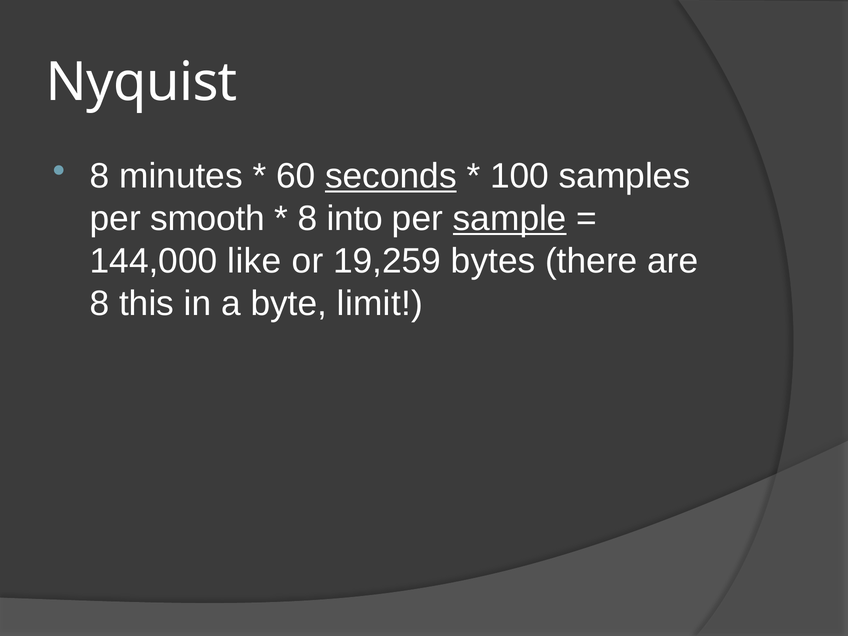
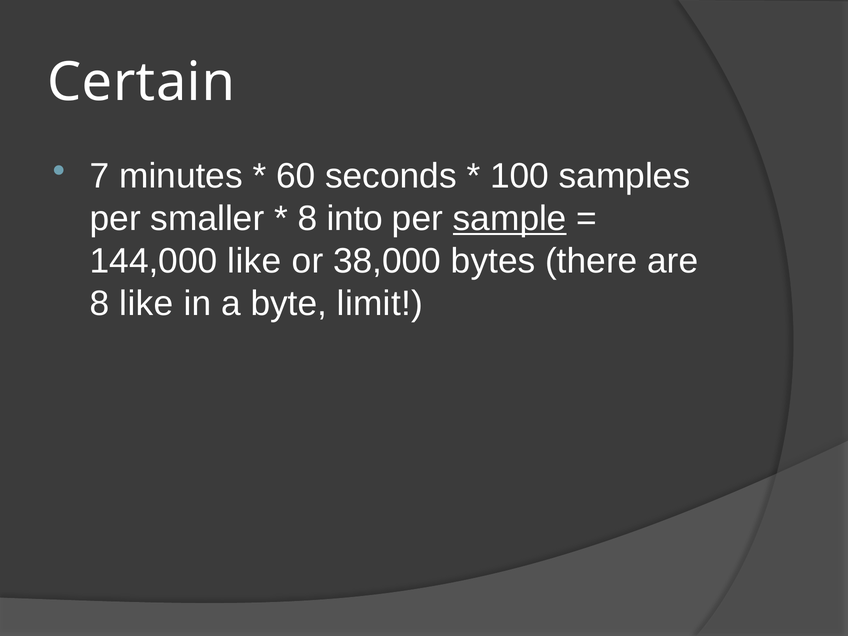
Nyquist: Nyquist -> Certain
8 at (100, 176): 8 -> 7
seconds underline: present -> none
smooth: smooth -> smaller
19,259: 19,259 -> 38,000
8 this: this -> like
